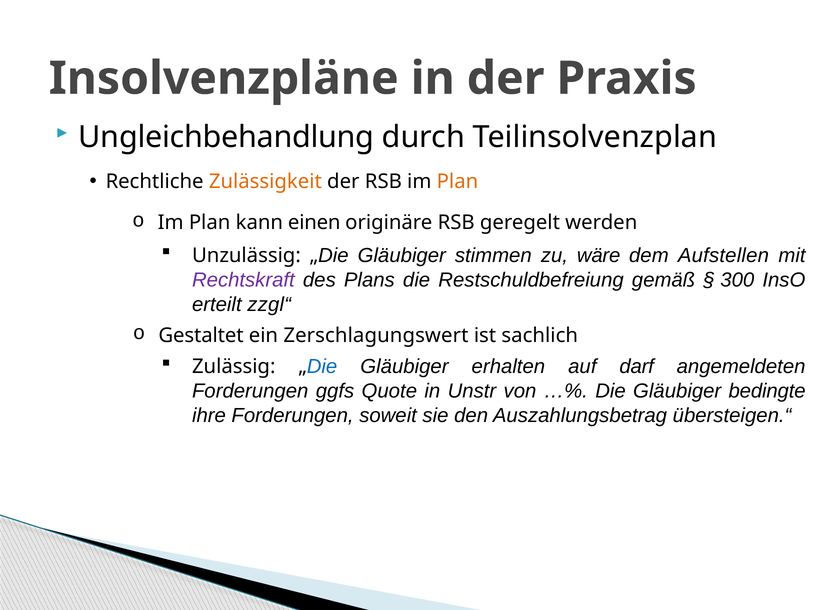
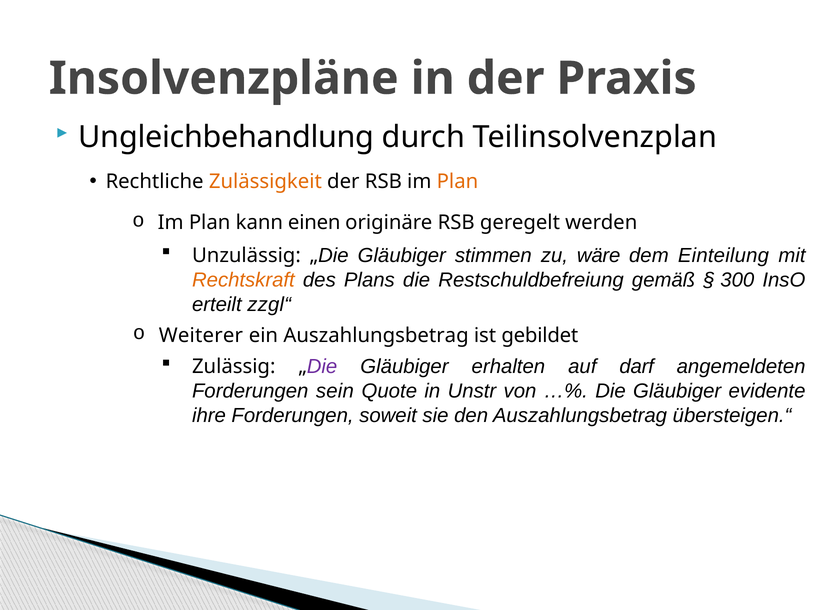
Aufstellen: Aufstellen -> Einteilung
Rechtskraft colour: purple -> orange
Gestaltet: Gestaltet -> Weiterer
ein Zerschlagungswert: Zerschlagungswert -> Auszahlungsbetrag
sachlich: sachlich -> gebildet
Die at (322, 367) colour: blue -> purple
ggfs: ggfs -> sein
bedingte: bedingte -> evidente
